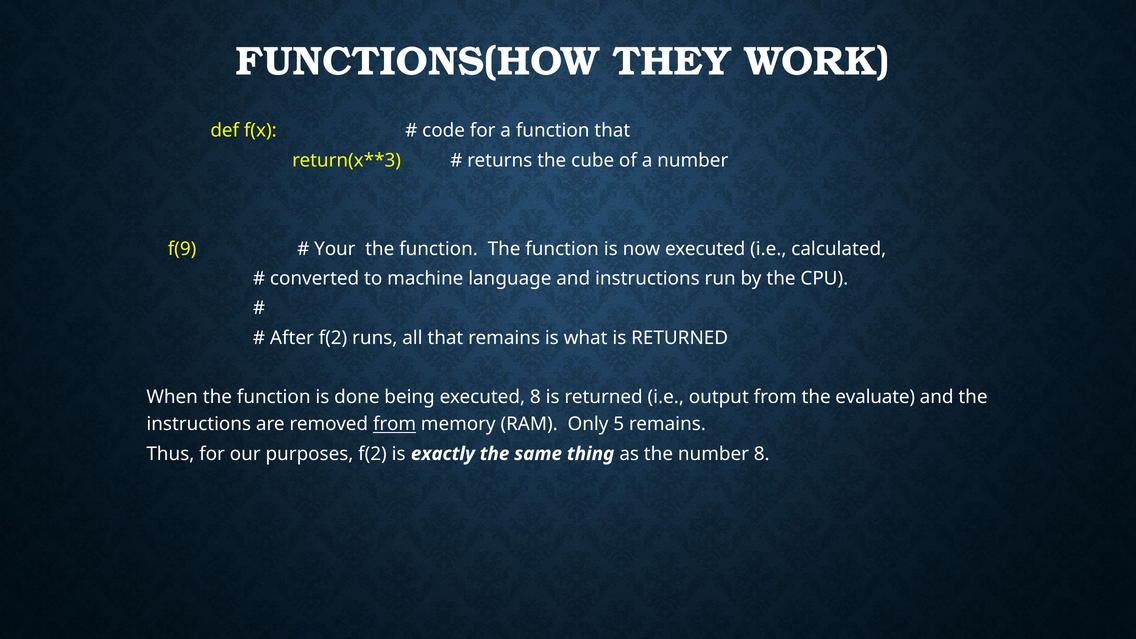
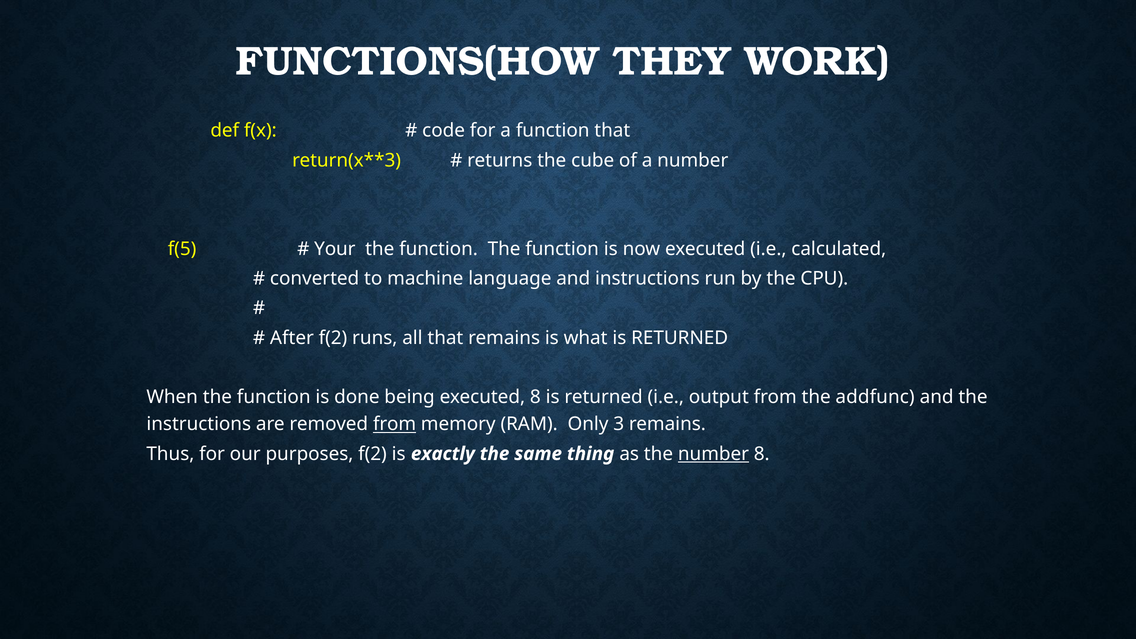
f(9: f(9 -> f(5
evaluate: evaluate -> addfunc
5: 5 -> 3
number at (713, 454) underline: none -> present
